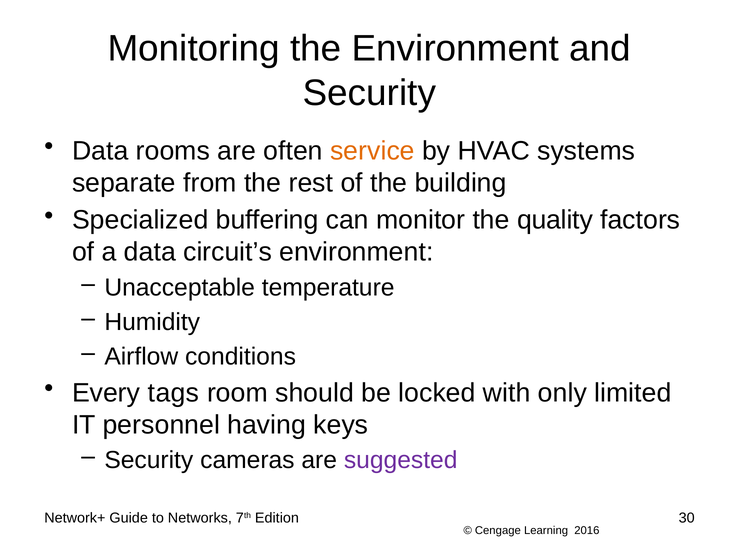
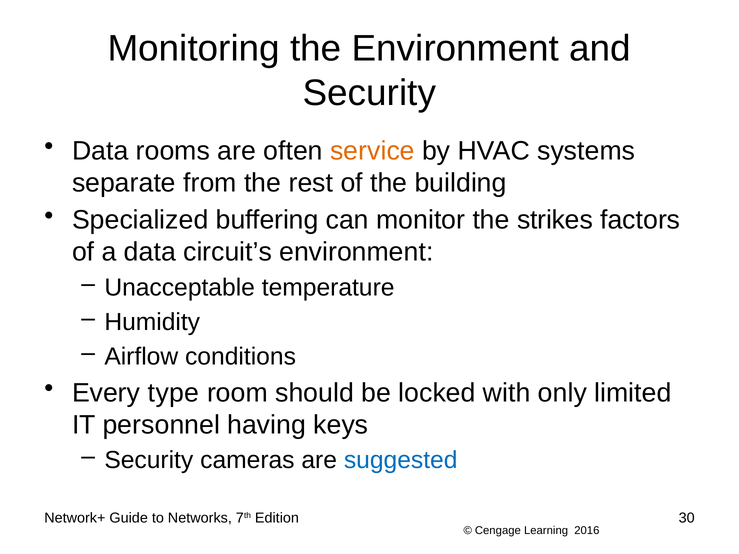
quality: quality -> strikes
tags: tags -> type
suggested colour: purple -> blue
